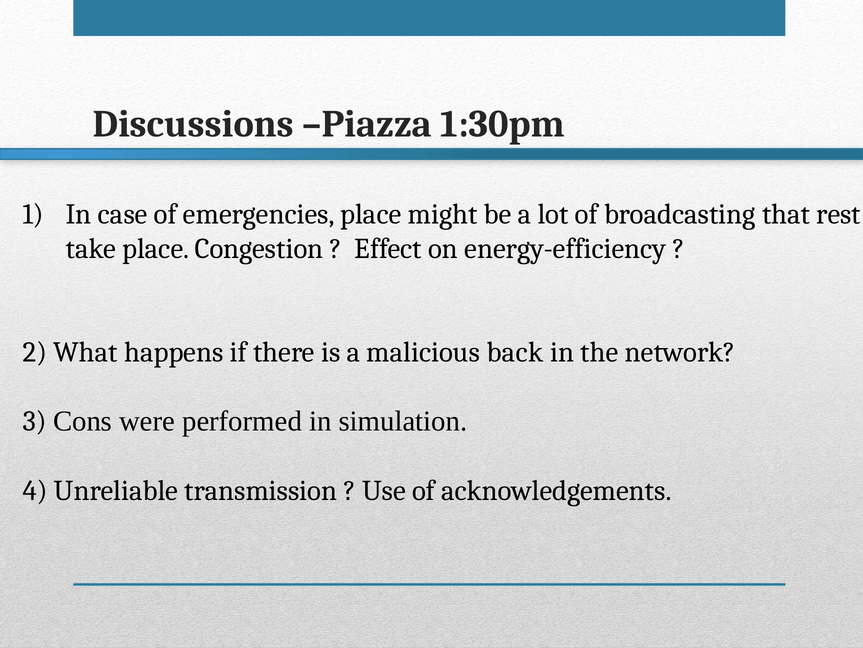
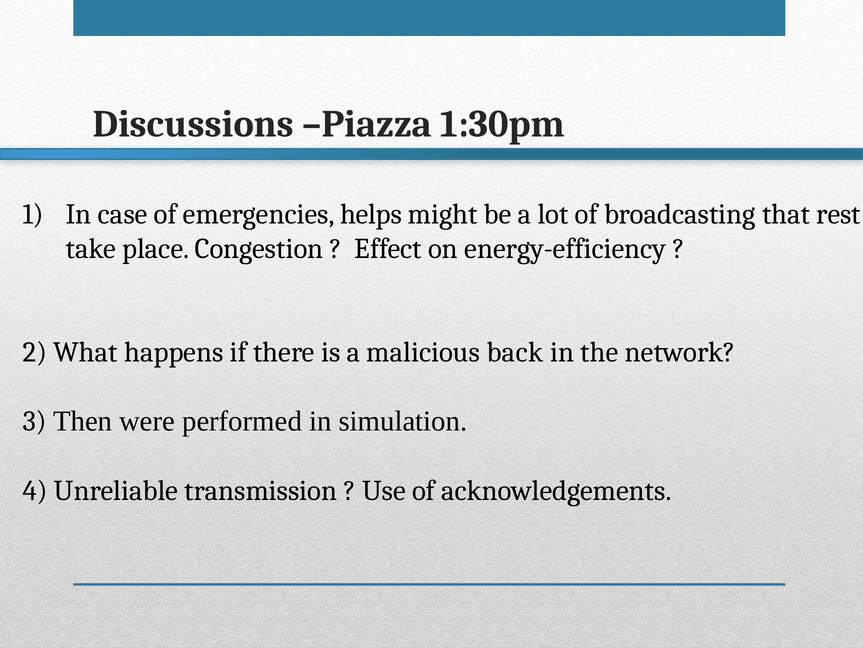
emergencies place: place -> helps
Cons: Cons -> Then
